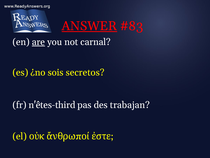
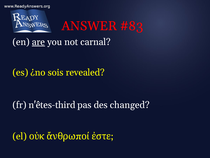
ANSWER underline: present -> none
secretos: secretos -> revealed
trabajan: trabajan -> changed
